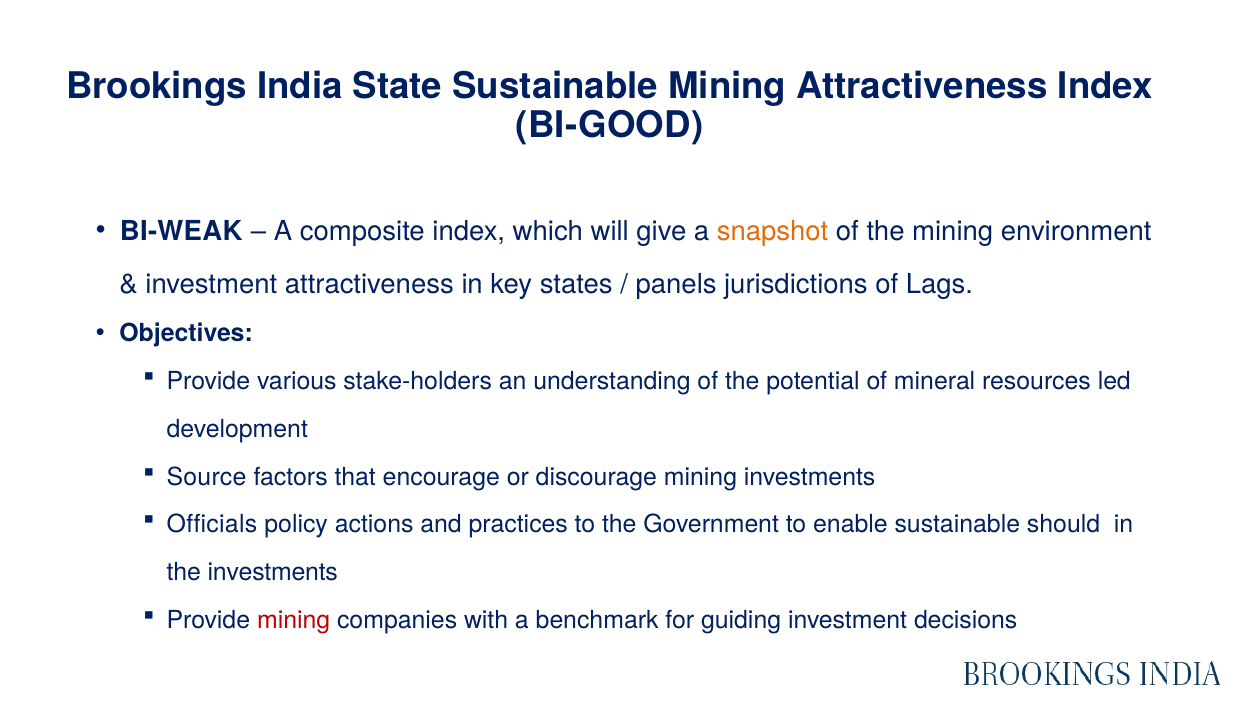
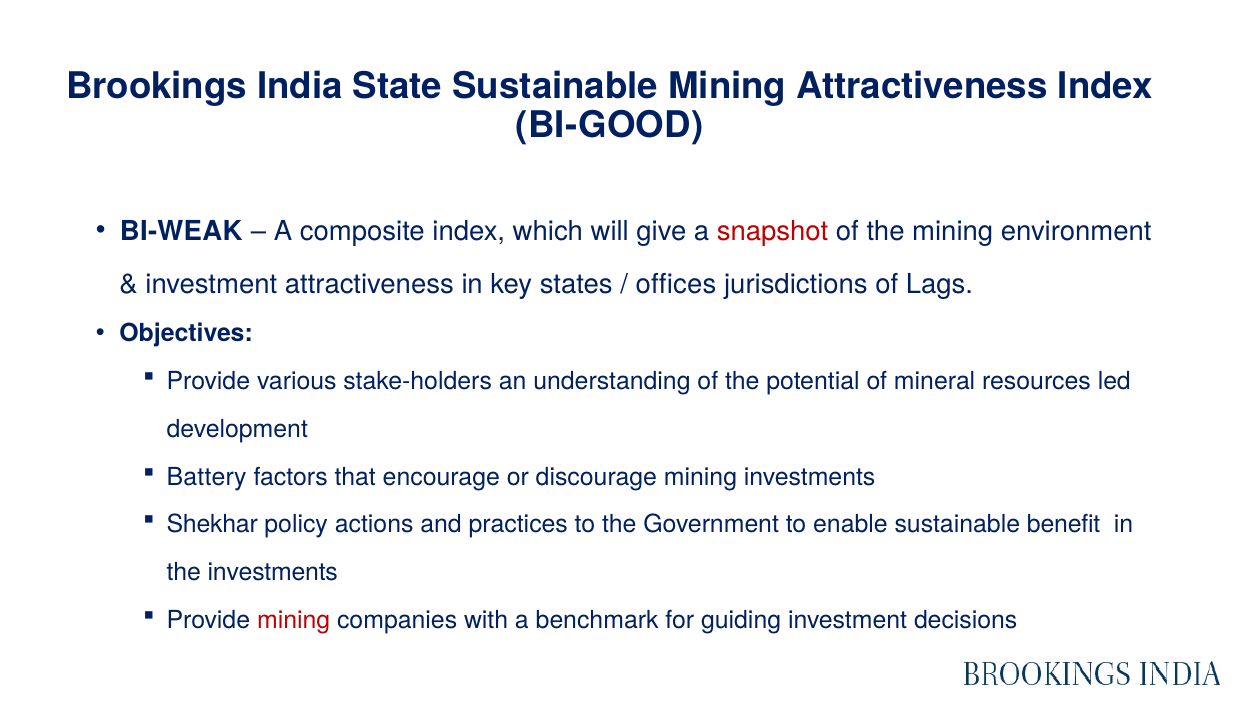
snapshot colour: orange -> red
panels: panels -> offices
Source: Source -> Battery
Officials: Officials -> Shekhar
should: should -> benefit
